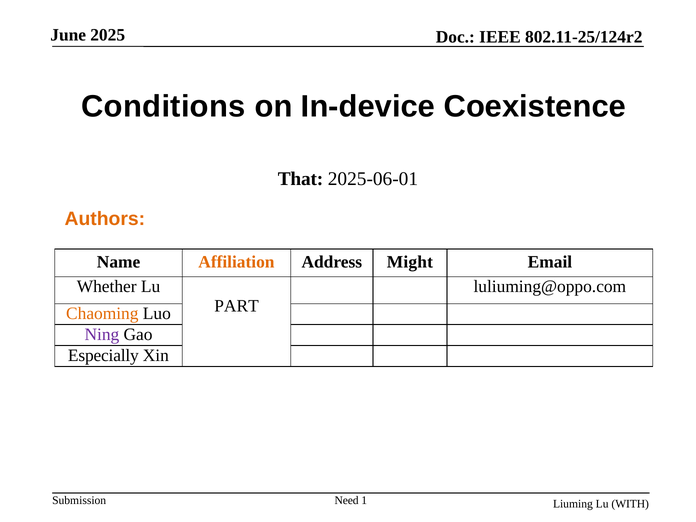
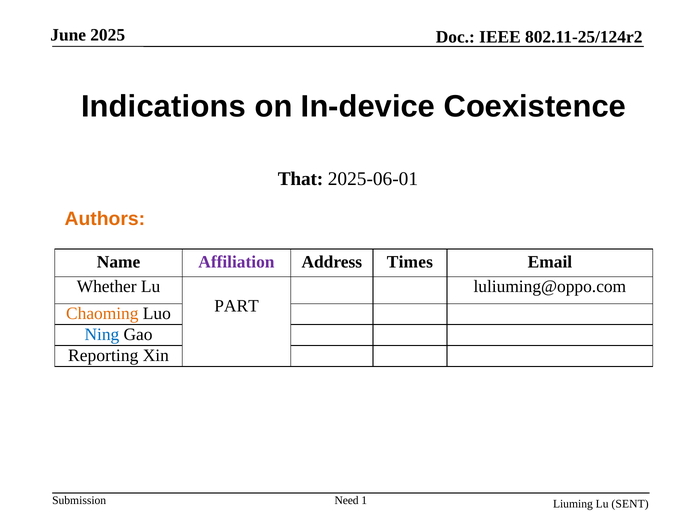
Conditions: Conditions -> Indications
Affiliation colour: orange -> purple
Might: Might -> Times
Ning colour: purple -> blue
Especially: Especially -> Reporting
WITH: WITH -> SENT
